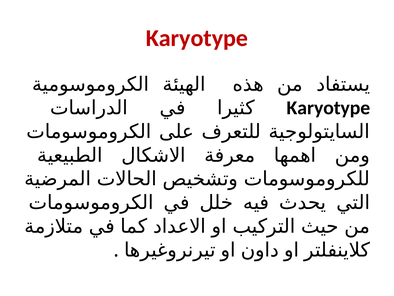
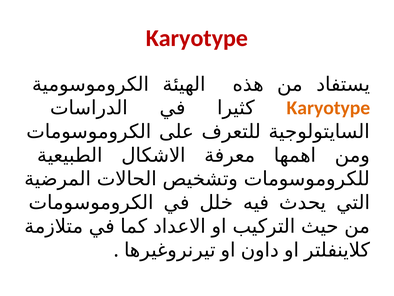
Karyotype at (329, 108) colour: black -> orange
